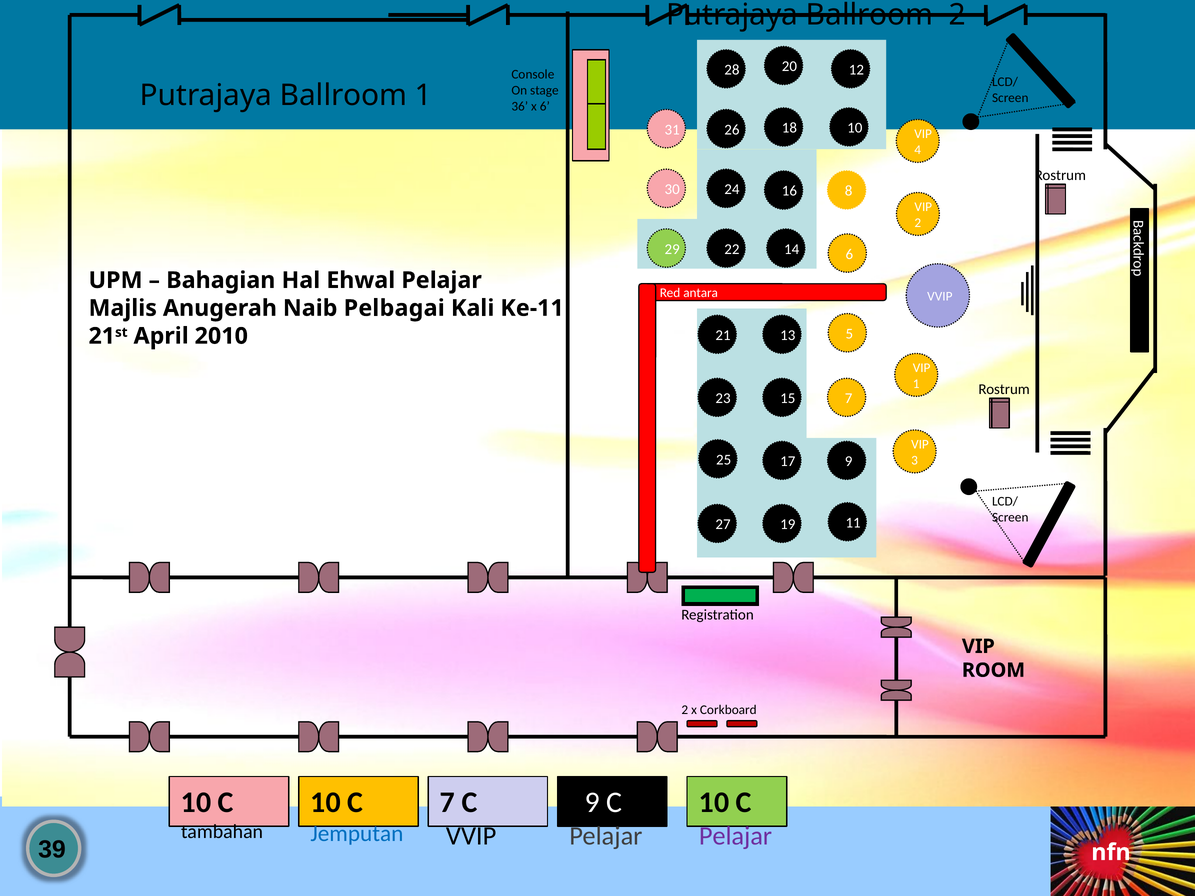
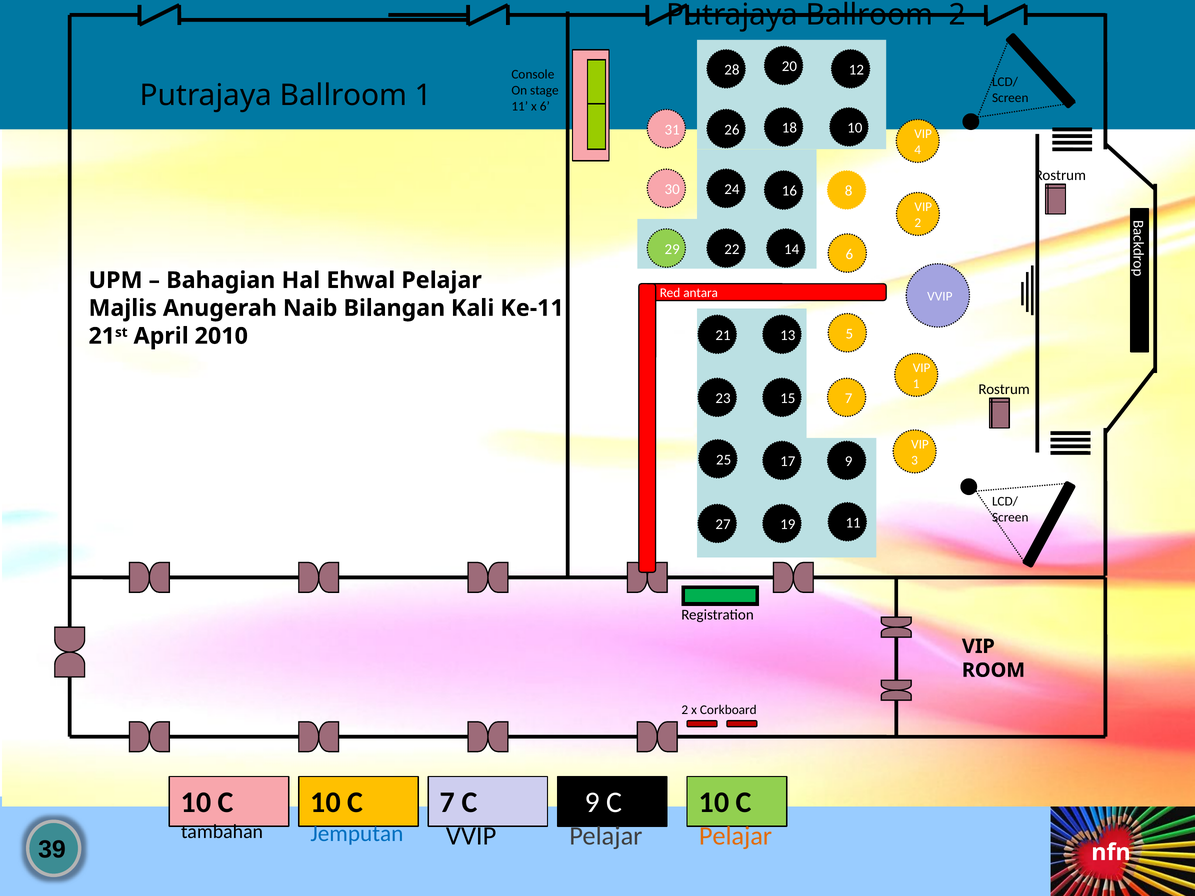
36 at (520, 106): 36 -> 11
Pelbagai: Pelbagai -> Bilangan
Pelajar at (735, 836) colour: purple -> orange
